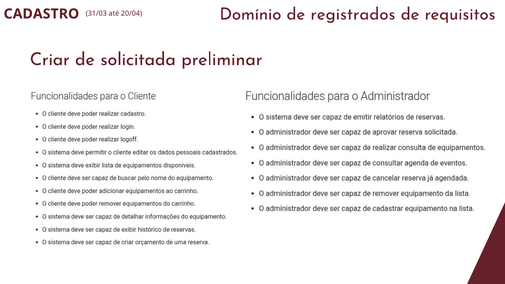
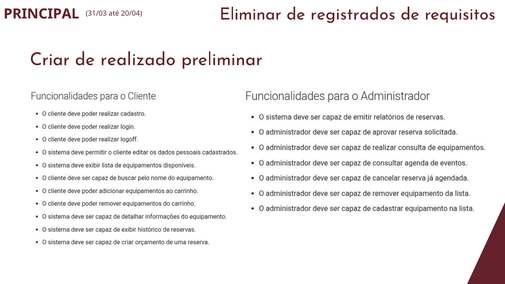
Domínio: Domínio -> Eliminar
CADASTRO: CADASTRO -> PRINCIPAL
solicitada: solicitada -> realizado
